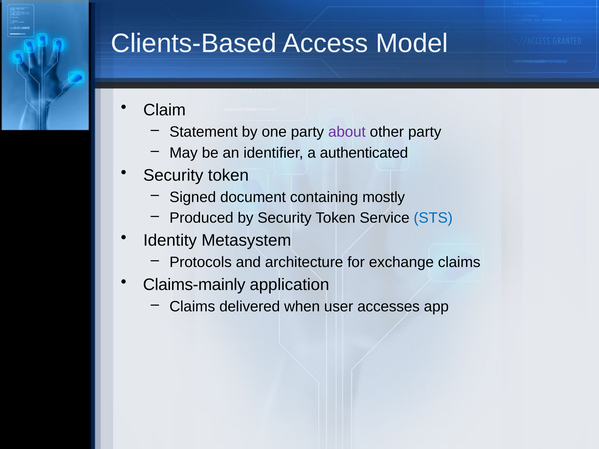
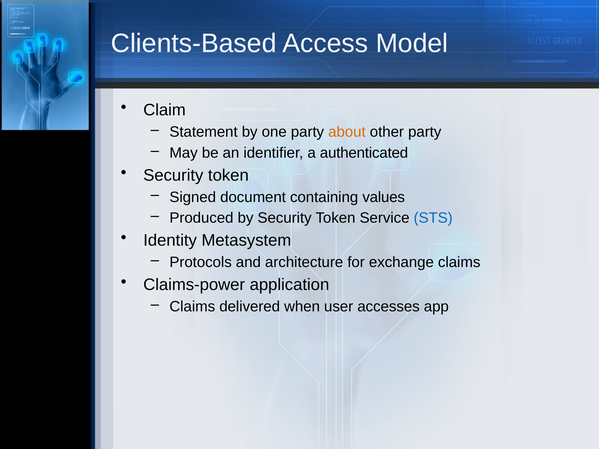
about colour: purple -> orange
mostly: mostly -> values
Claims-mainly: Claims-mainly -> Claims-power
